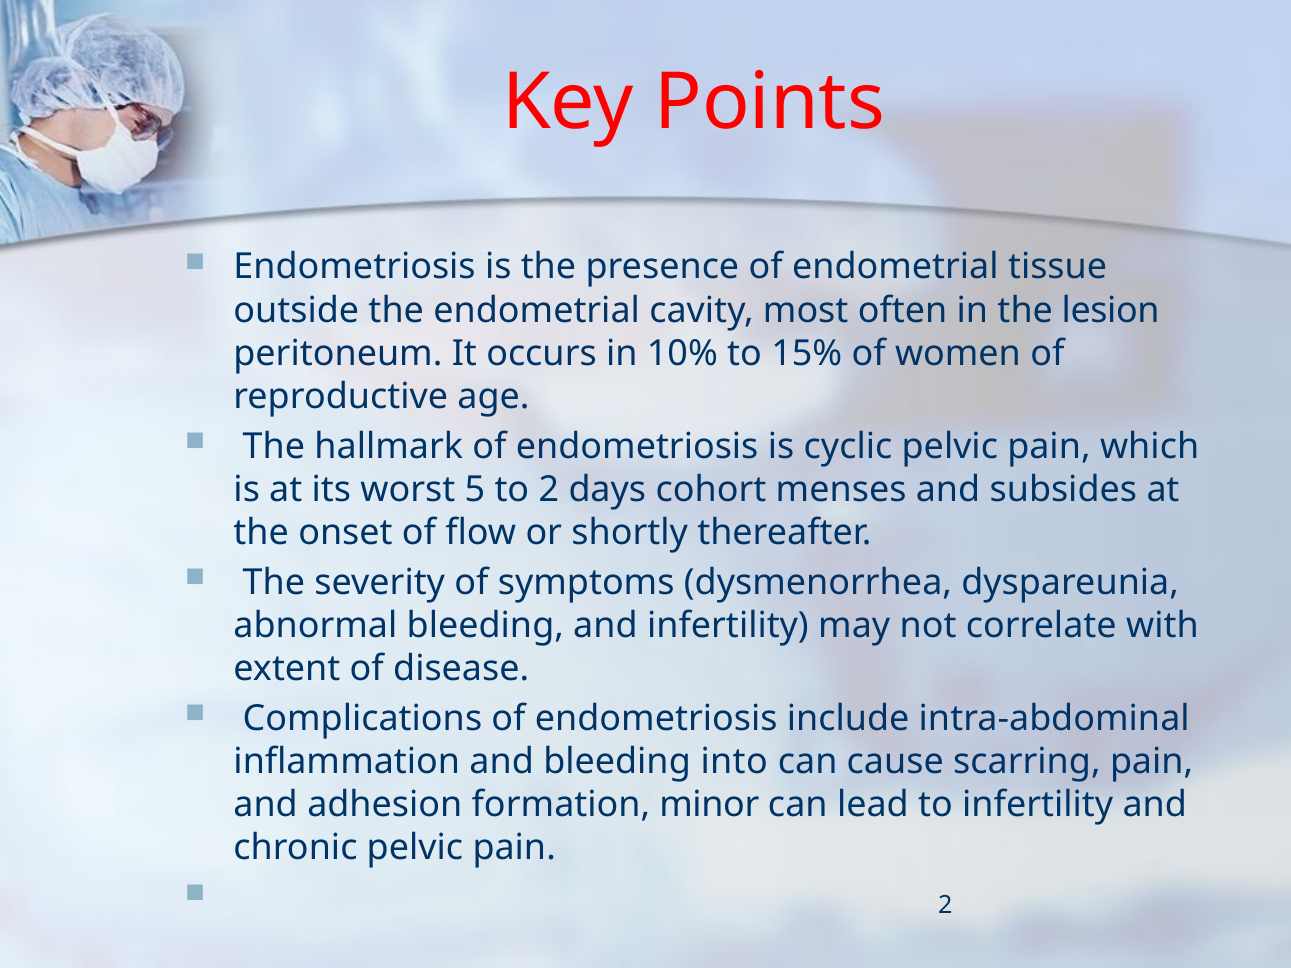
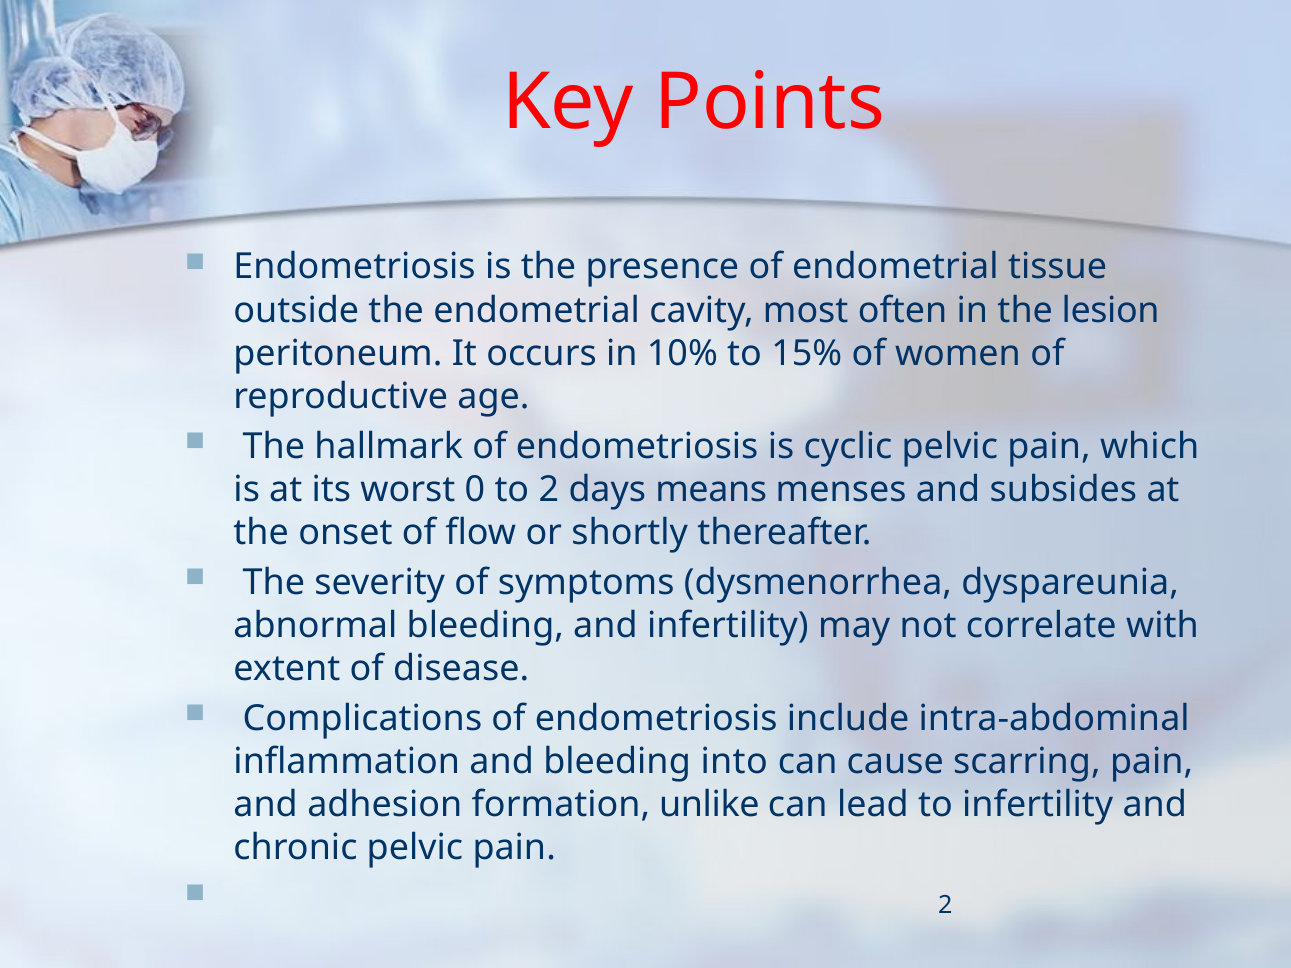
5: 5 -> 0
cohort: cohort -> means
minor: minor -> unlike
